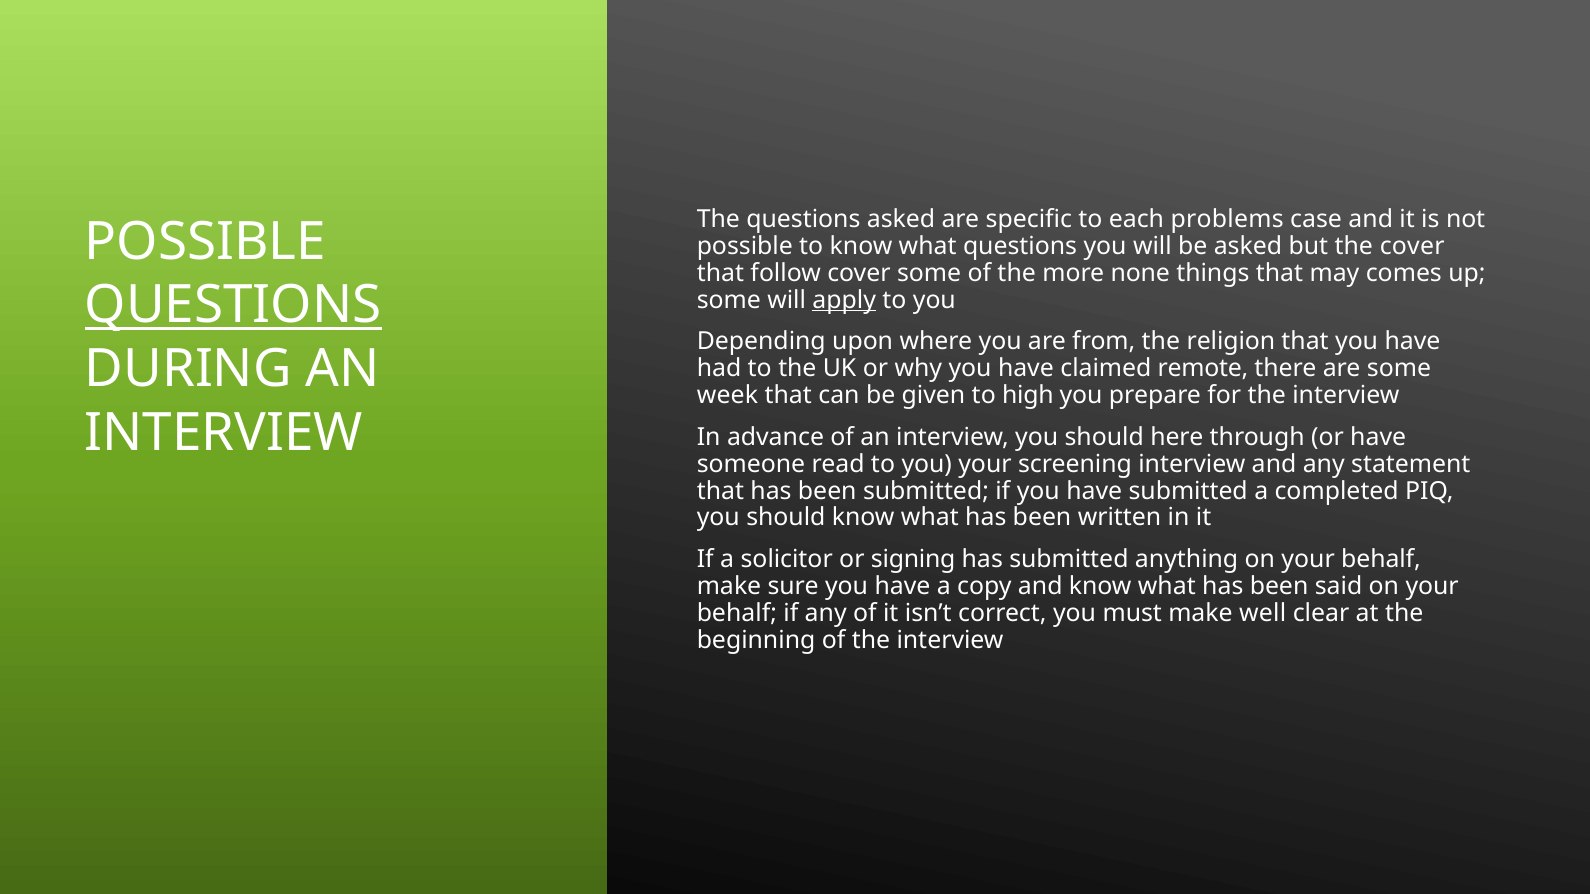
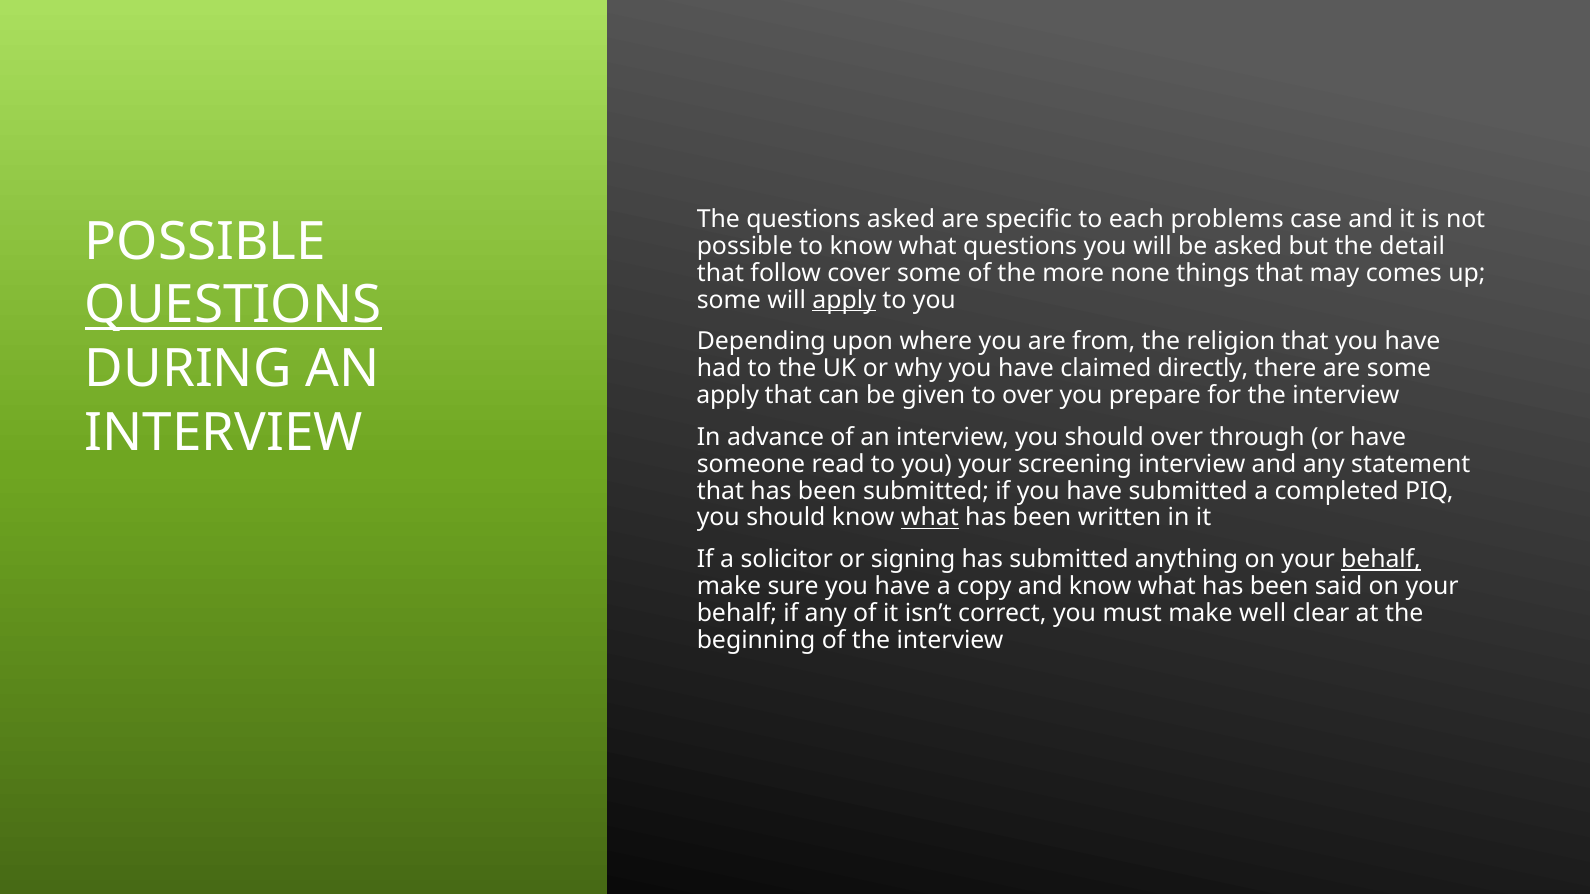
the cover: cover -> detail
remote: remote -> directly
week at (727, 396): week -> apply
to high: high -> over
should here: here -> over
what at (930, 518) underline: none -> present
behalf at (1381, 560) underline: none -> present
